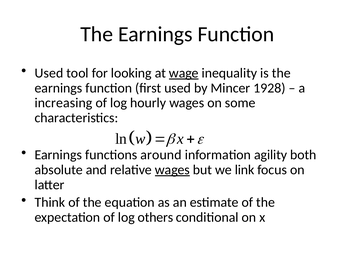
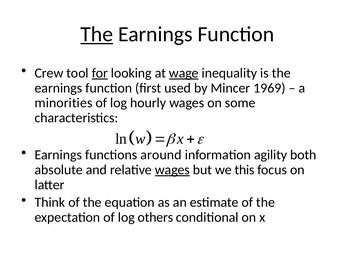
The at (97, 34) underline: none -> present
Used at (49, 73): Used -> Crew
for underline: none -> present
1928: 1928 -> 1969
increasing: increasing -> minorities
link: link -> this
